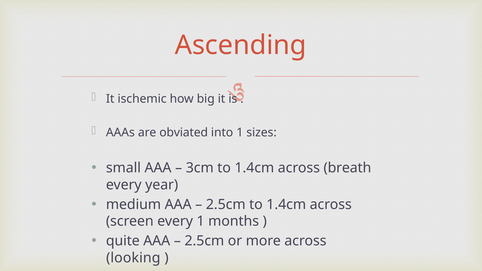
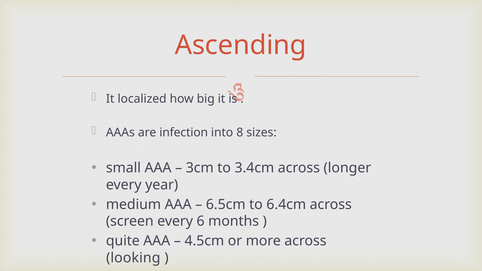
ischemic: ischemic -> localized
obviated: obviated -> infection
into 1: 1 -> 8
3cm to 1.4cm: 1.4cm -> 3.4cm
breath: breath -> longer
2.5cm at (226, 205): 2.5cm -> 6.5cm
1.4cm at (286, 205): 1.4cm -> 6.4cm
every 1: 1 -> 6
2.5cm at (204, 241): 2.5cm -> 4.5cm
